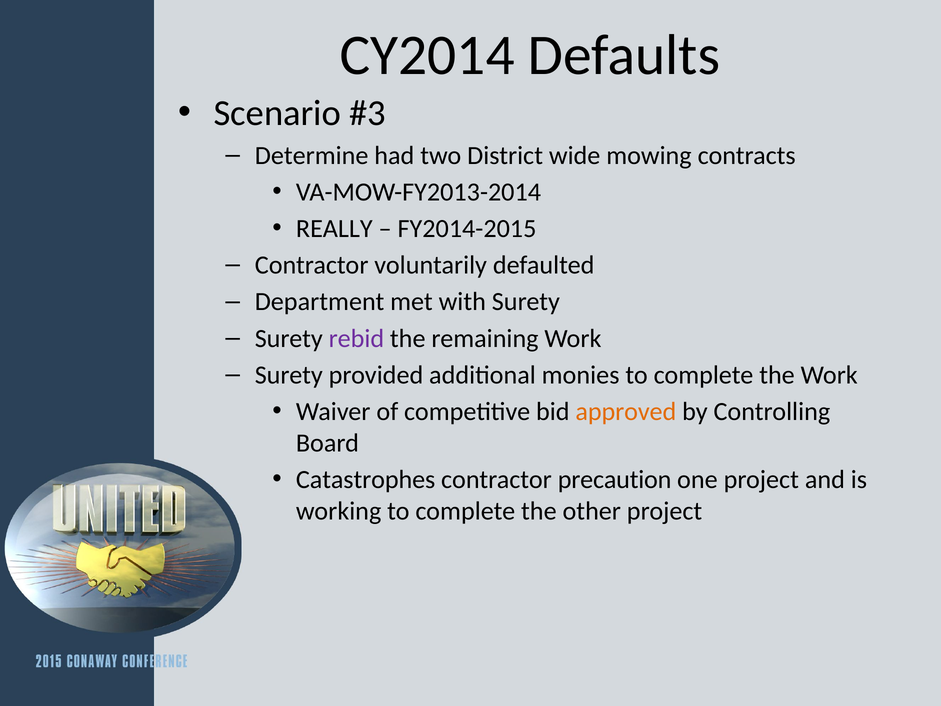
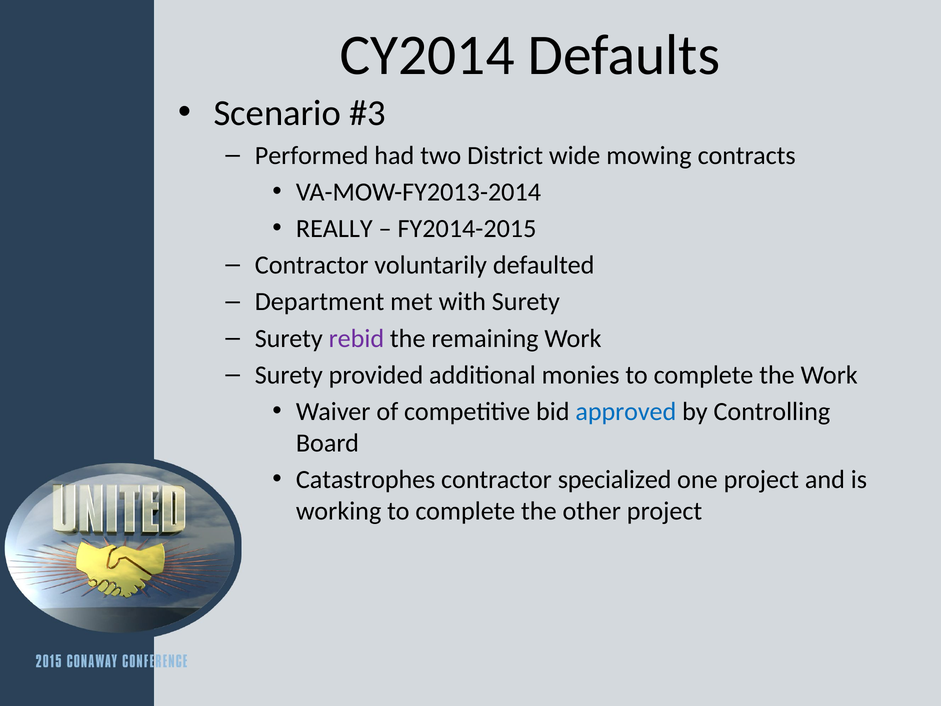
Determine: Determine -> Performed
approved colour: orange -> blue
precaution: precaution -> specialized
